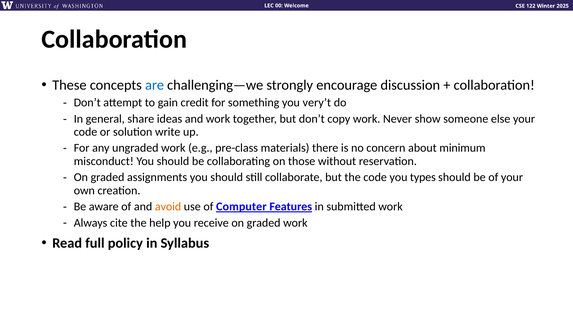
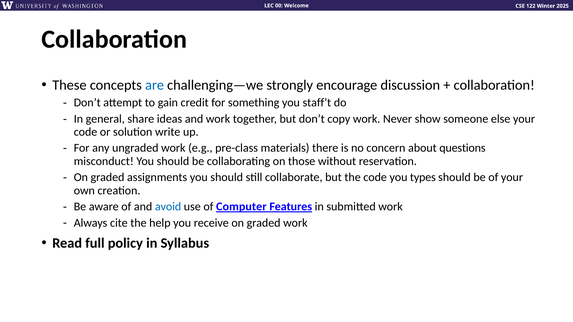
very’t: very’t -> staff’t
minimum: minimum -> questions
avoid colour: orange -> blue
